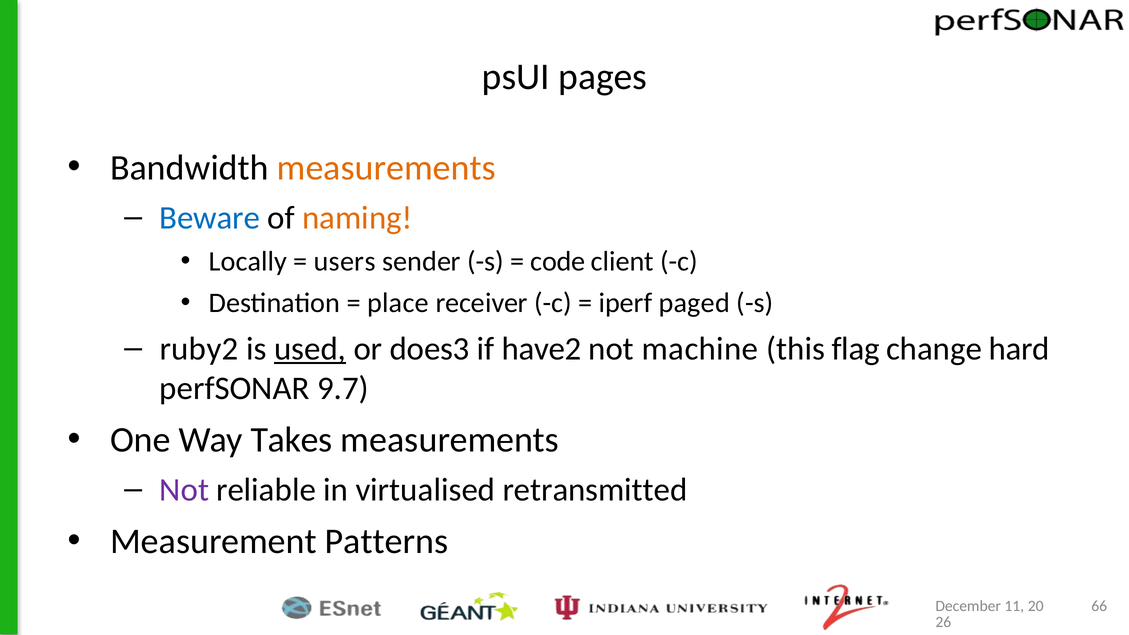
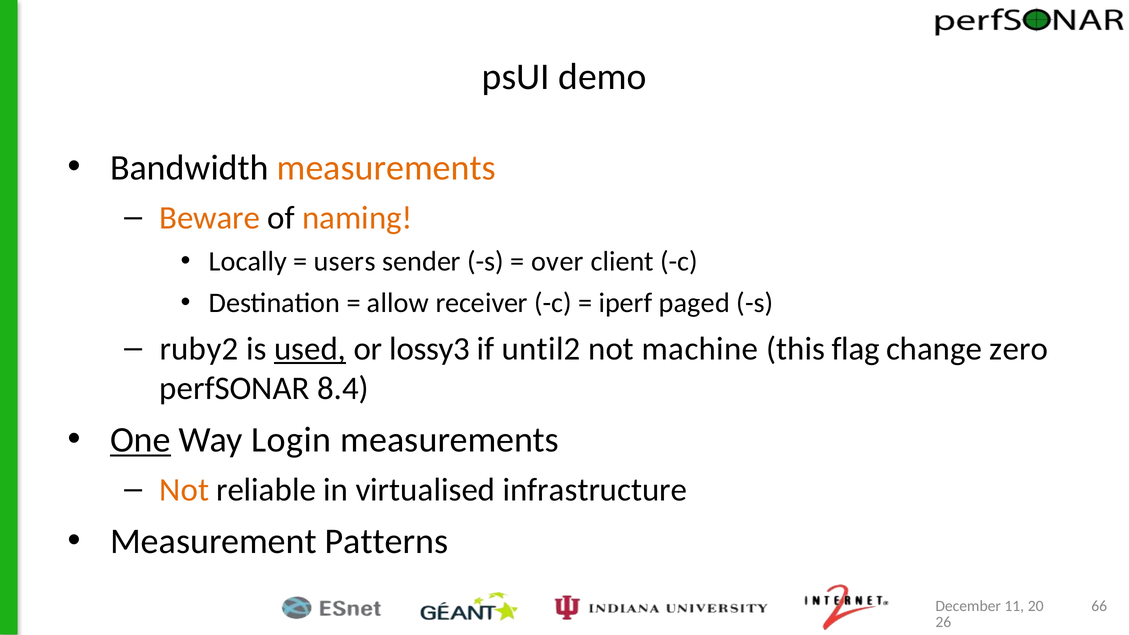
pages: pages -> demo
Beware colour: blue -> orange
code: code -> over
place: place -> allow
does3: does3 -> lossy3
have2: have2 -> until2
hard: hard -> zero
9.7: 9.7 -> 8.4
One underline: none -> present
Takes: Takes -> Login
Not at (184, 490) colour: purple -> orange
retransmitted: retransmitted -> infrastructure
